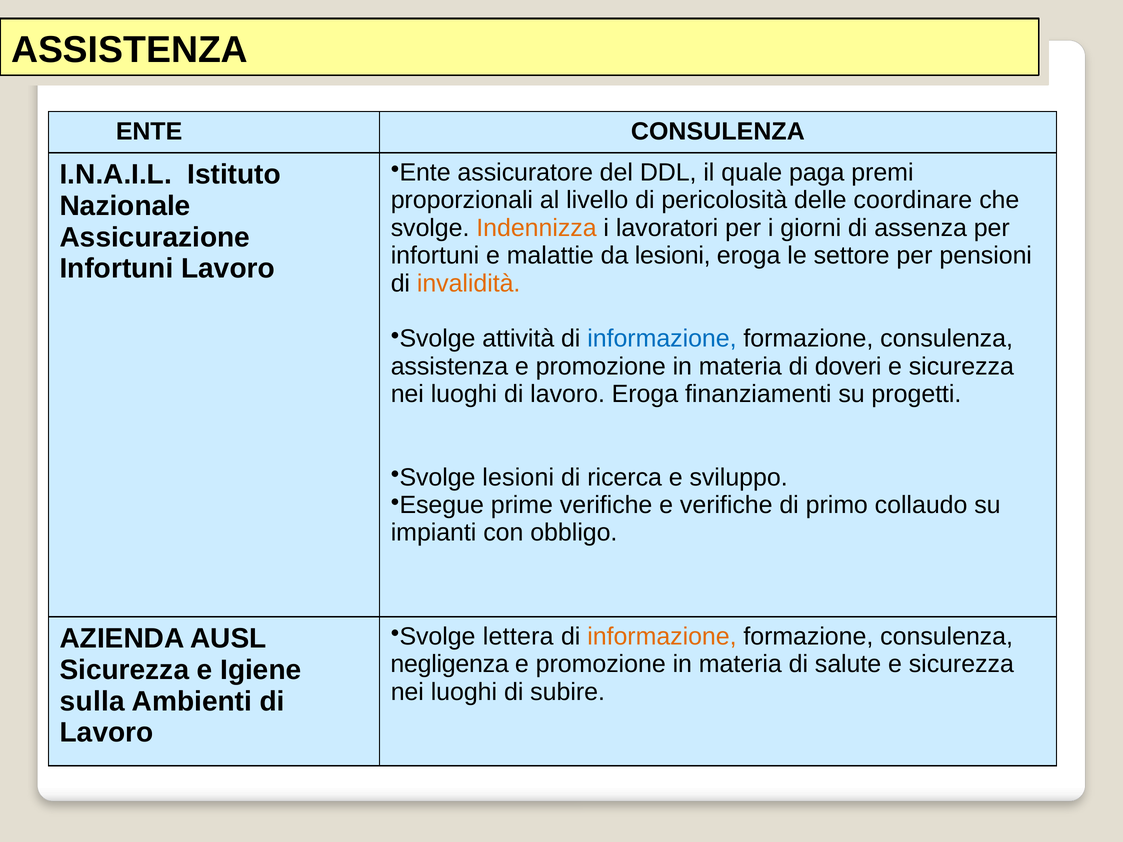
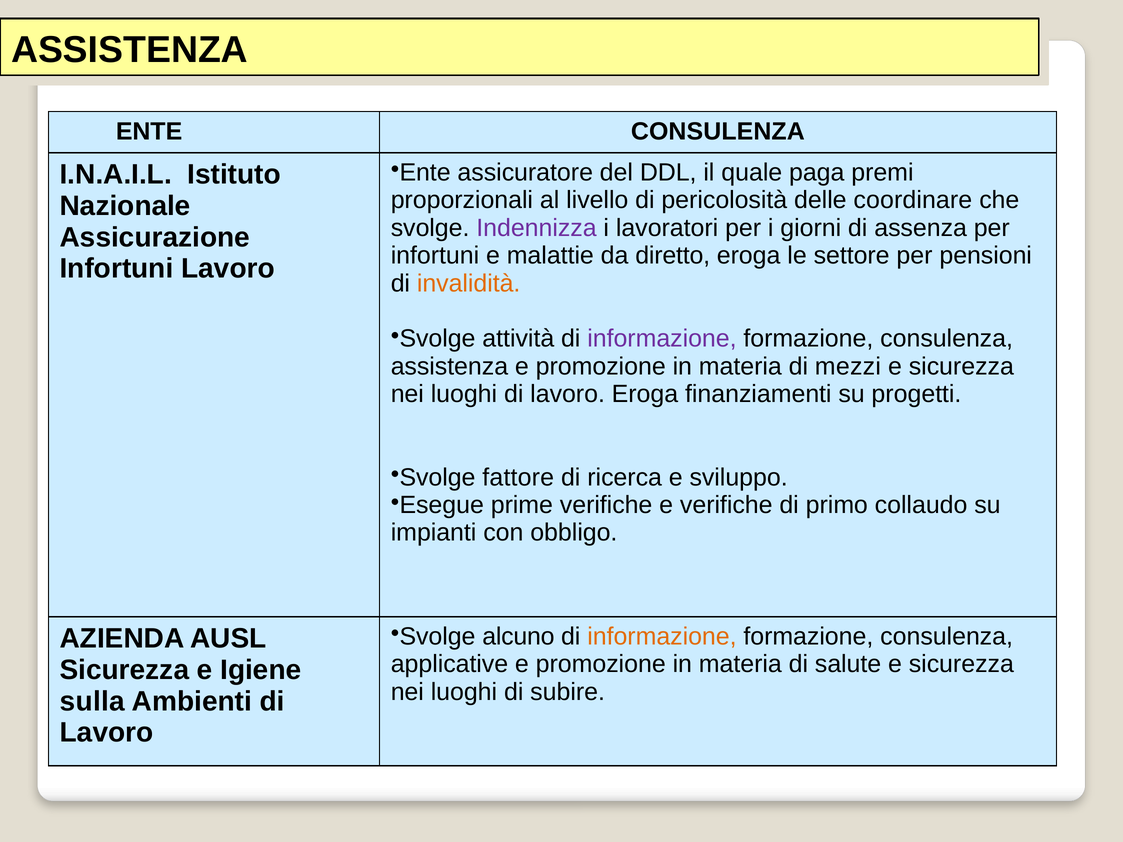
Indennizza colour: orange -> purple
da lesioni: lesioni -> diretto
informazione at (662, 339) colour: blue -> purple
doveri: doveri -> mezzi
Svolge lesioni: lesioni -> fattore
lettera: lettera -> alcuno
negligenza: negligenza -> applicative
